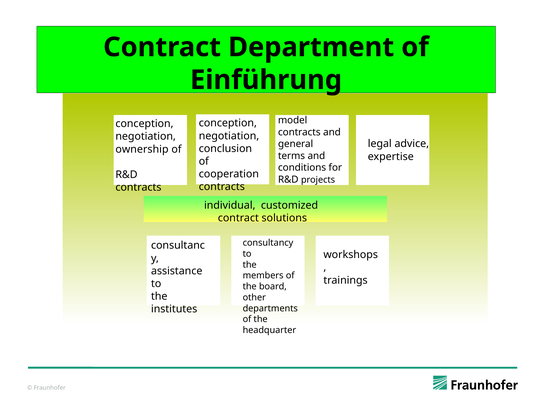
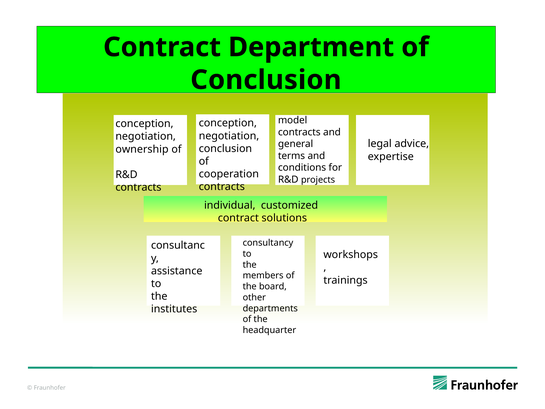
Einführung at (266, 80): Einführung -> Conclusion
